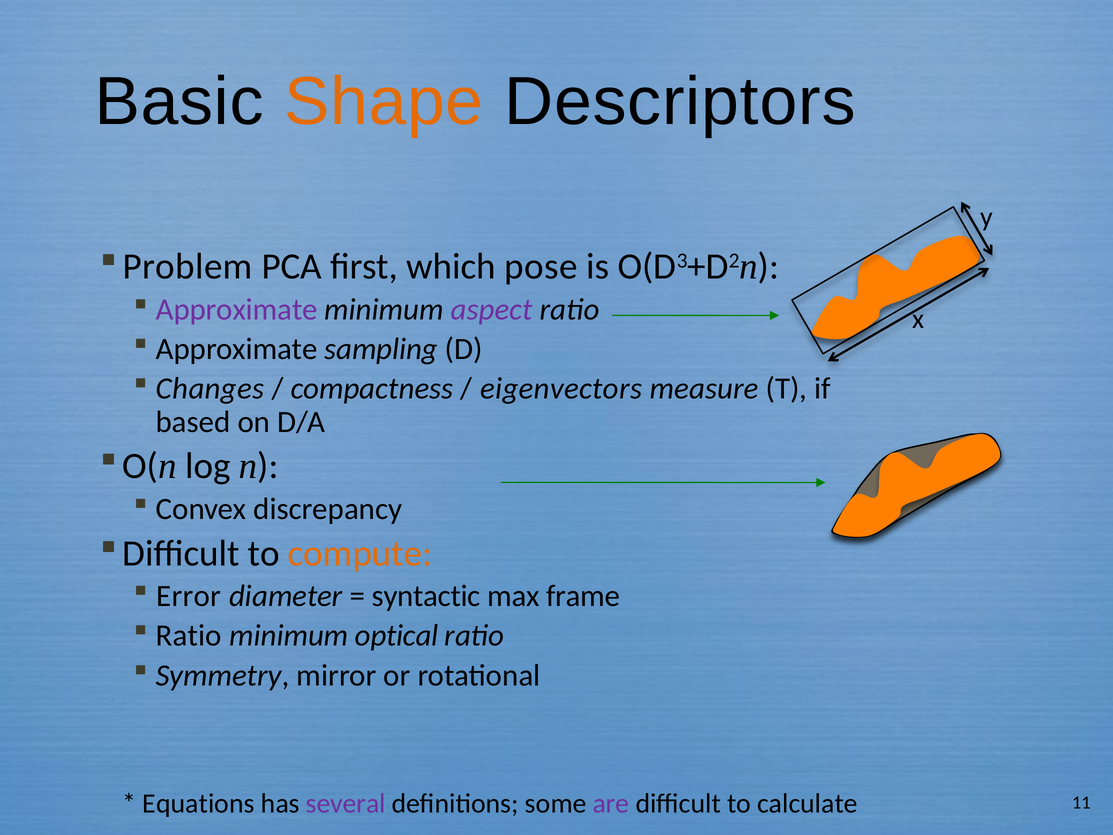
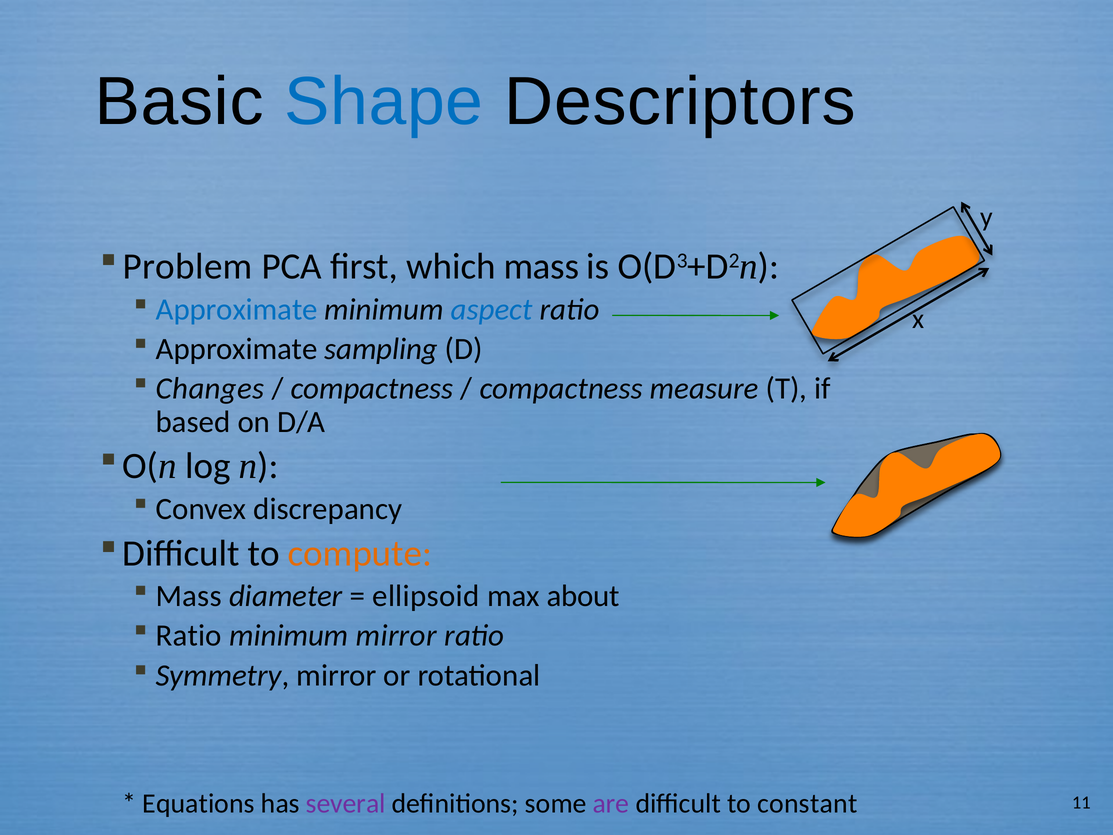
Shape colour: orange -> blue
which pose: pose -> mass
Approximate at (237, 309) colour: purple -> blue
aspect colour: purple -> blue
eigenvectors at (561, 389): eigenvectors -> compactness
Error at (189, 596): Error -> Mass
syntactic: syntactic -> ellipsoid
frame: frame -> about
minimum optical: optical -> mirror
calculate: calculate -> constant
